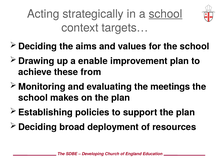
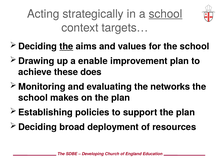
the at (66, 46) underline: none -> present
from: from -> does
meetings: meetings -> networks
